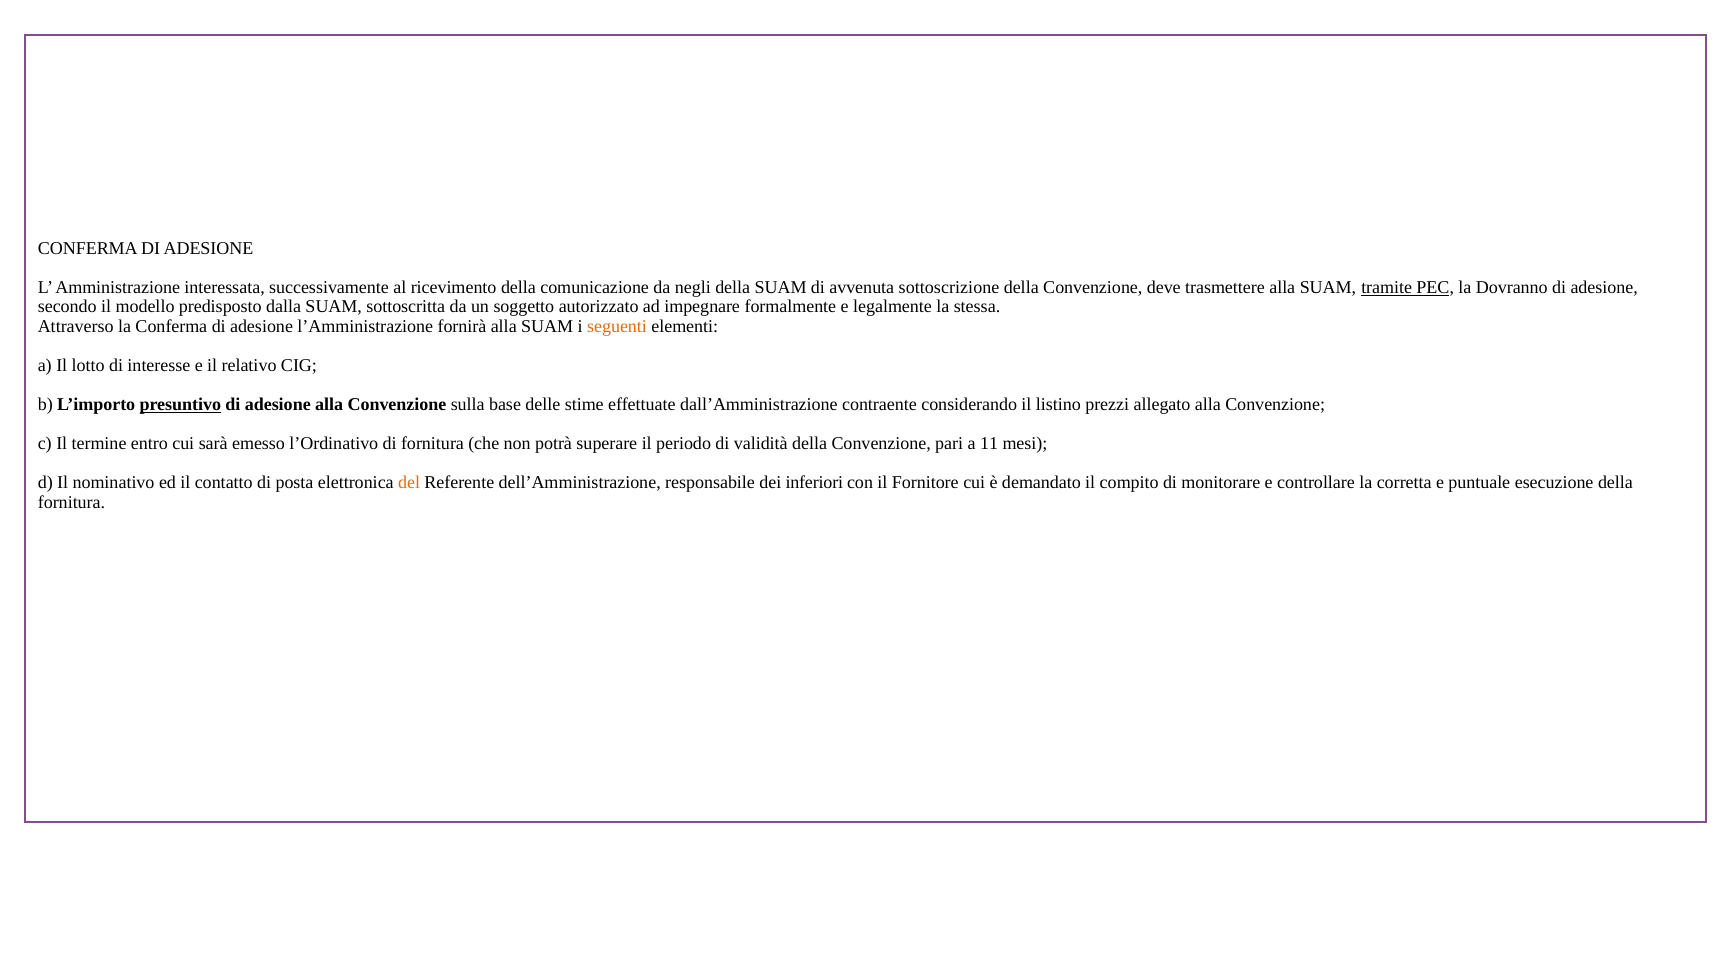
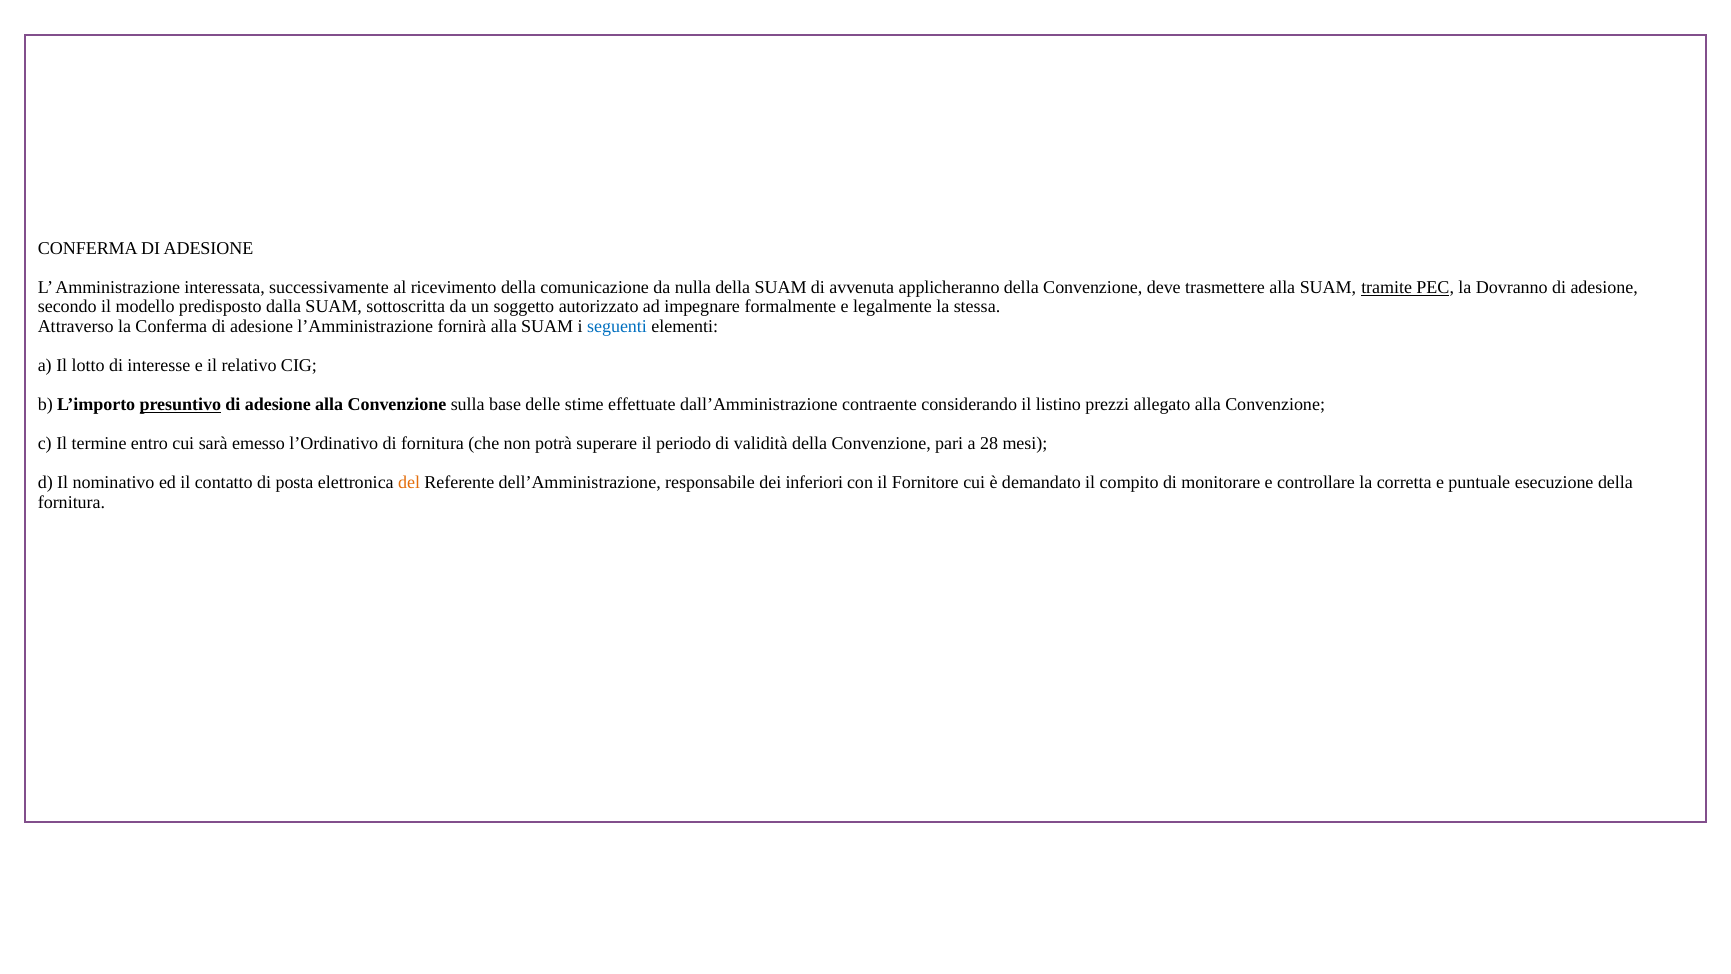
negli: negli -> nulla
sottoscrizione: sottoscrizione -> applicheranno
seguenti colour: orange -> blue
11: 11 -> 28
